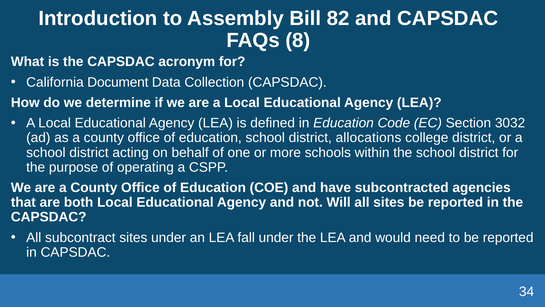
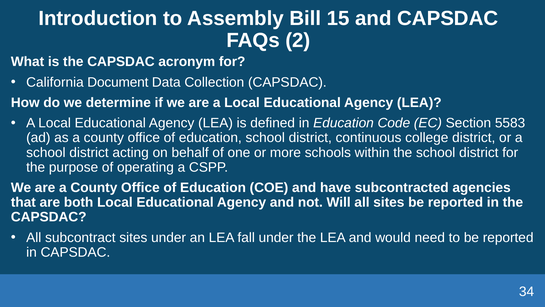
82: 82 -> 15
8: 8 -> 2
3032: 3032 -> 5583
allocations: allocations -> continuous
